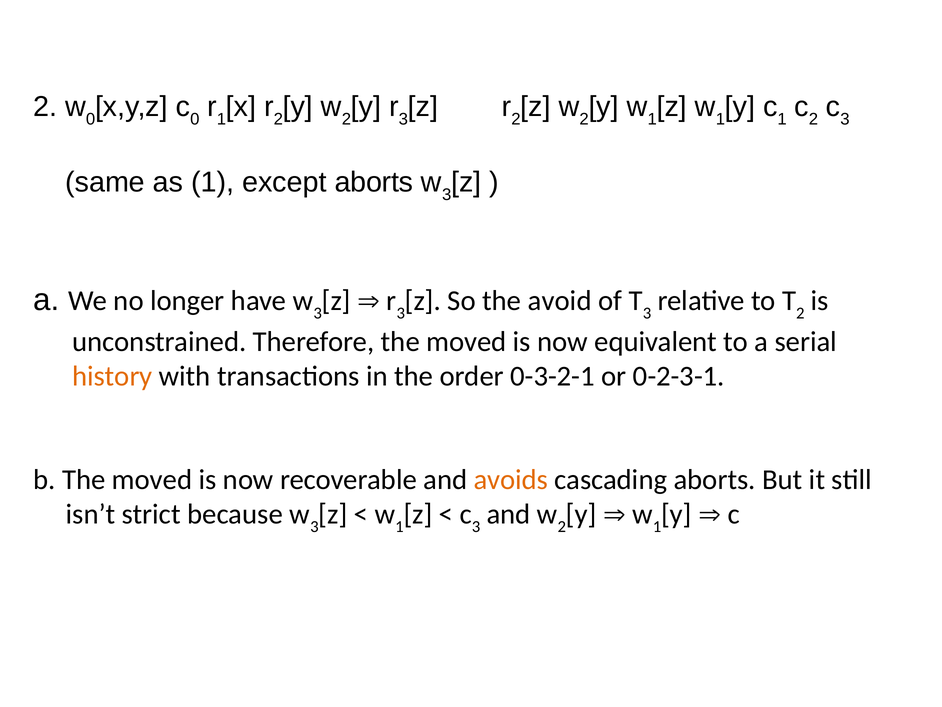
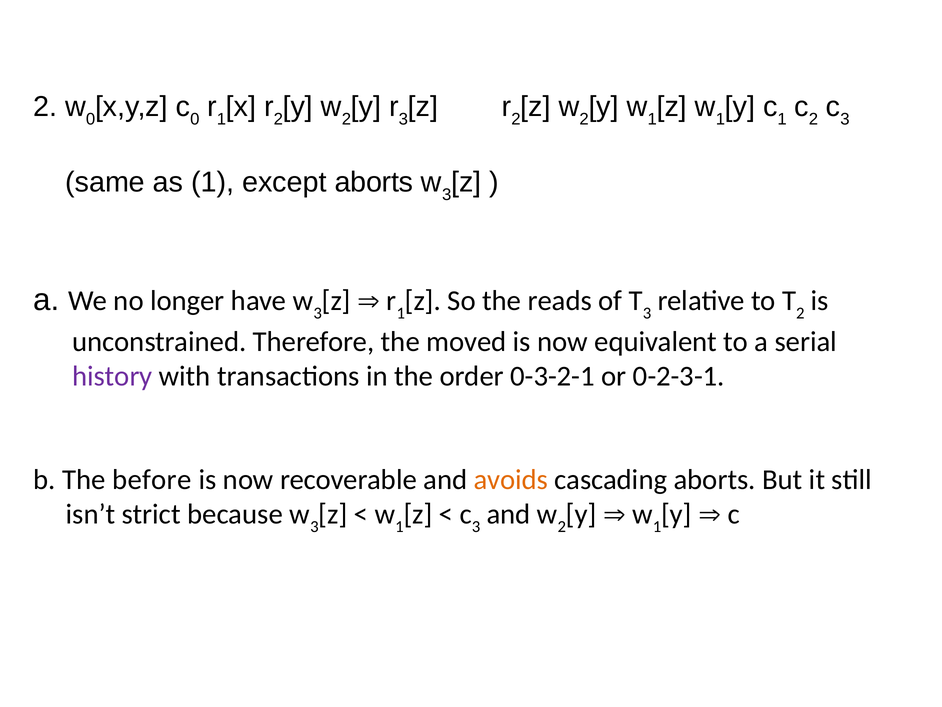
3 at (401, 313): 3 -> 1
avoid: avoid -> reads
history colour: orange -> purple
b The moved: moved -> before
